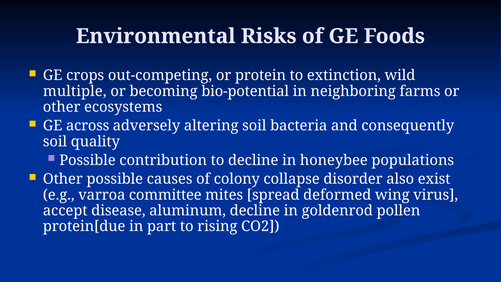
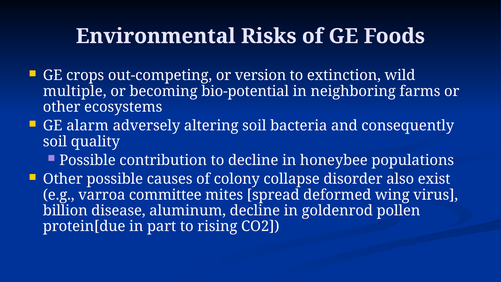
protein: protein -> version
across: across -> alarm
accept: accept -> billion
